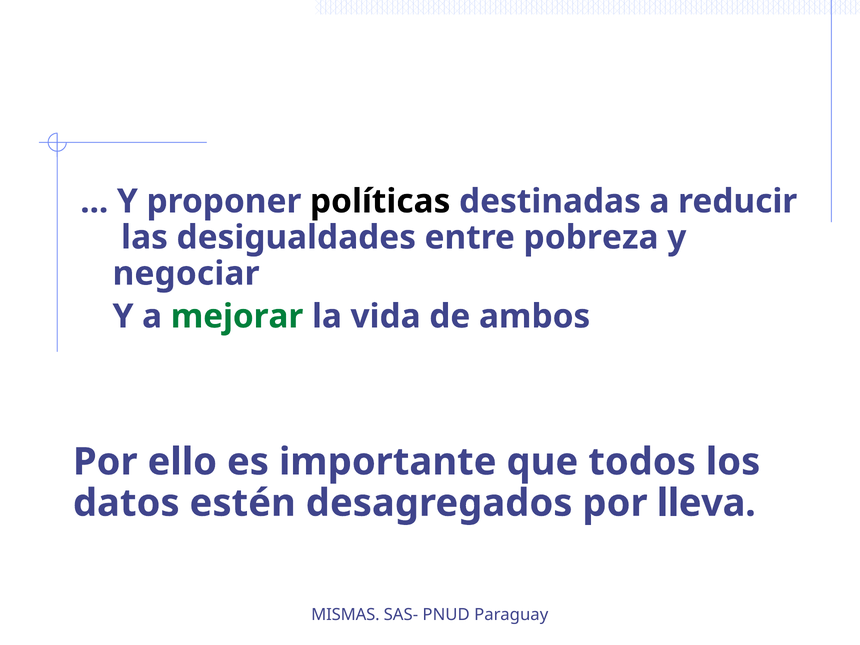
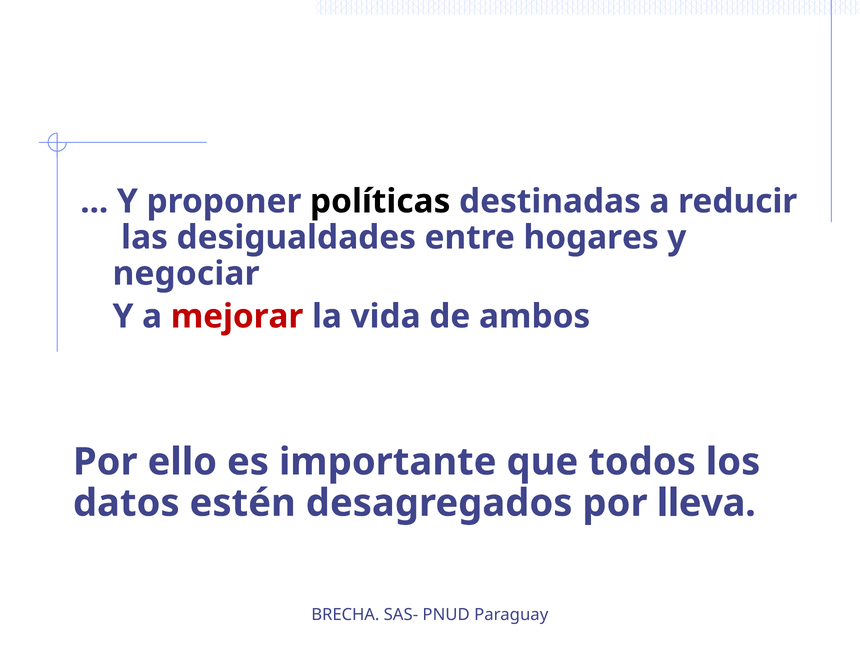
pobreza: pobreza -> hogares
mejorar colour: green -> red
MISMAS: MISMAS -> BRECHA
